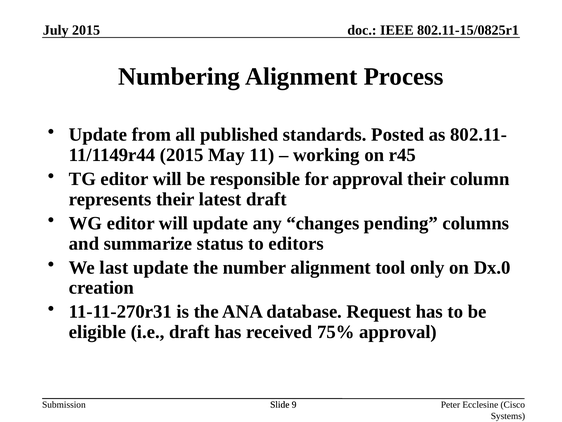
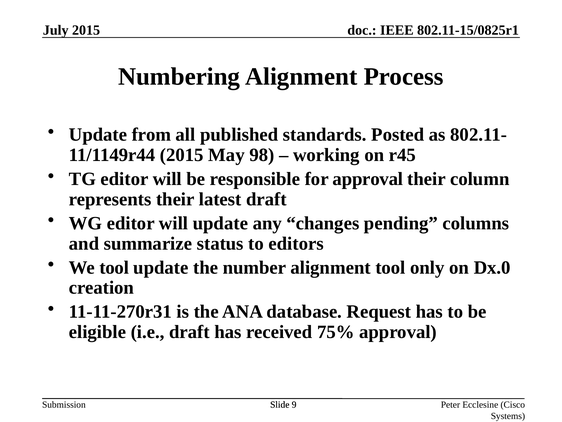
11: 11 -> 98
We last: last -> tool
